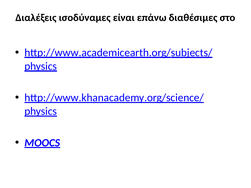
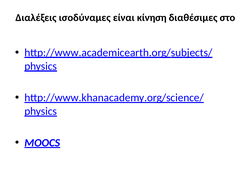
επάνω: επάνω -> κίνηση
